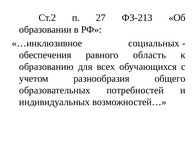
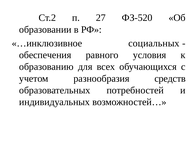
ФЗ-213: ФЗ-213 -> ФЗ-520
область: область -> условия
общего: общего -> средств
